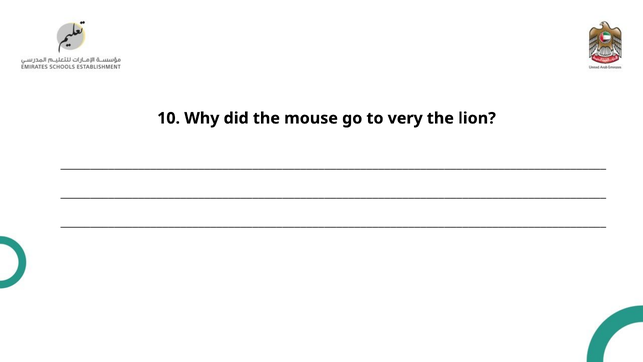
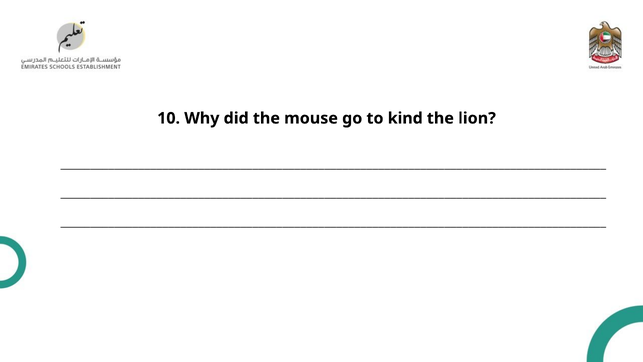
very: very -> kind
